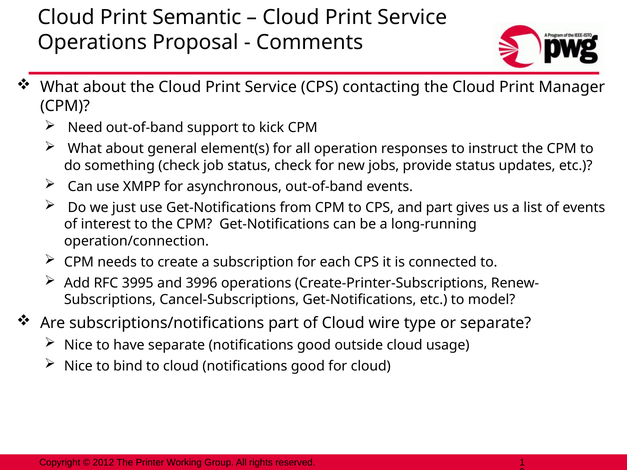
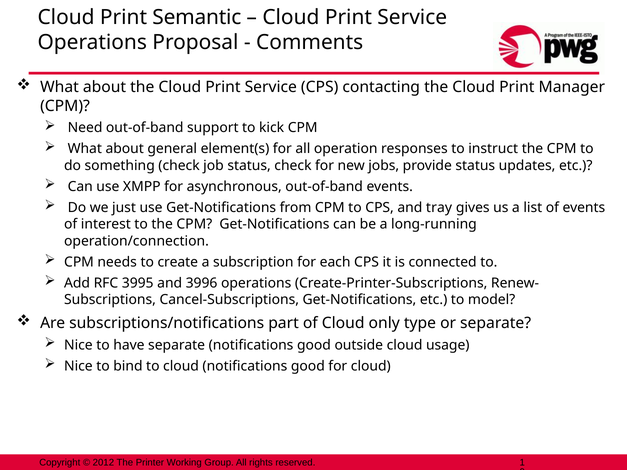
and part: part -> tray
wire: wire -> only
